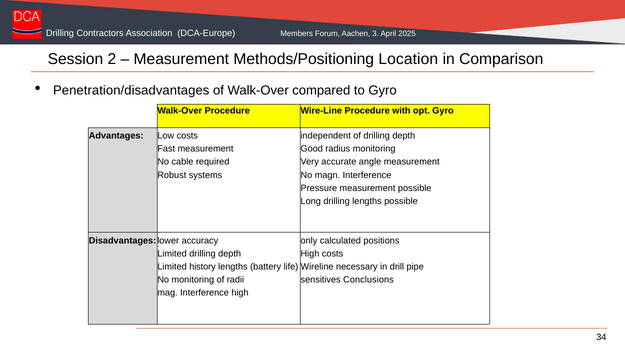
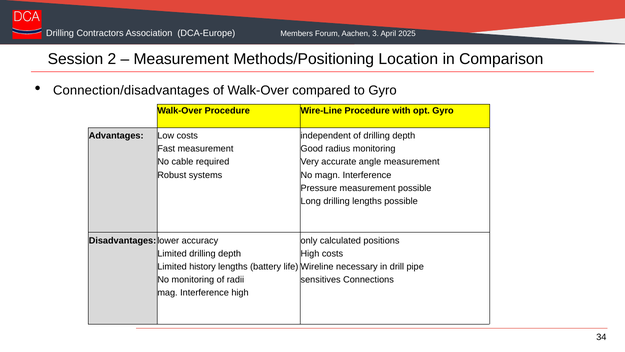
Penetration/disadvantages: Penetration/disadvantages -> Connection/disadvantages
Conclusions: Conclusions -> Connections
